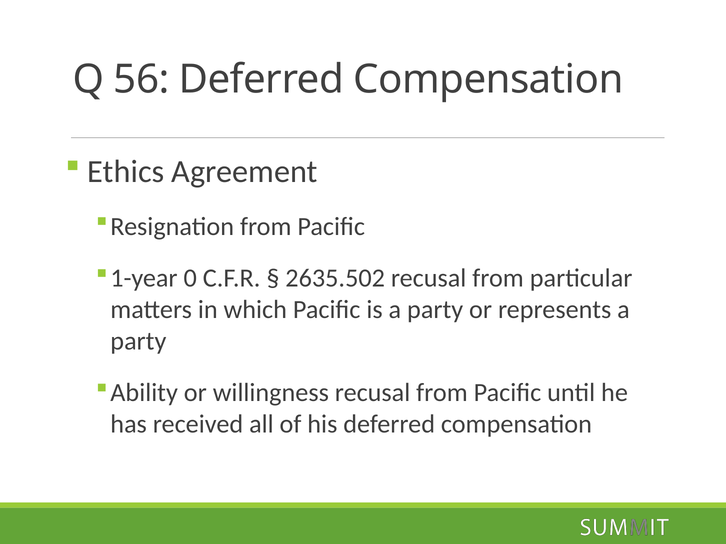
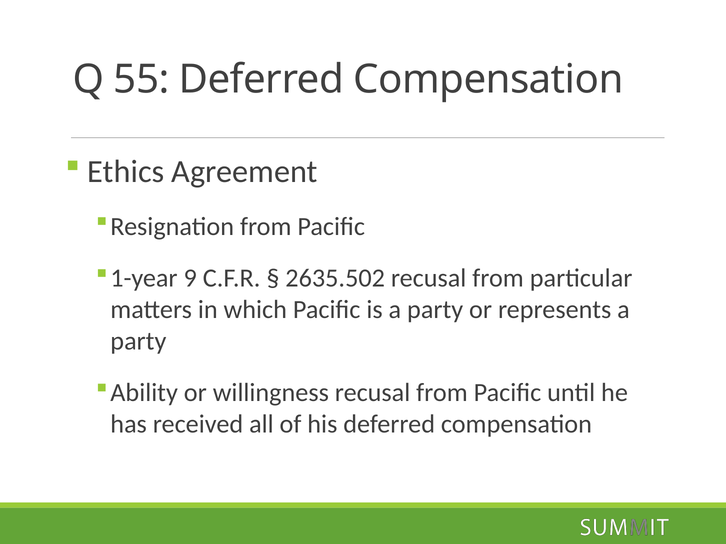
56: 56 -> 55
0: 0 -> 9
